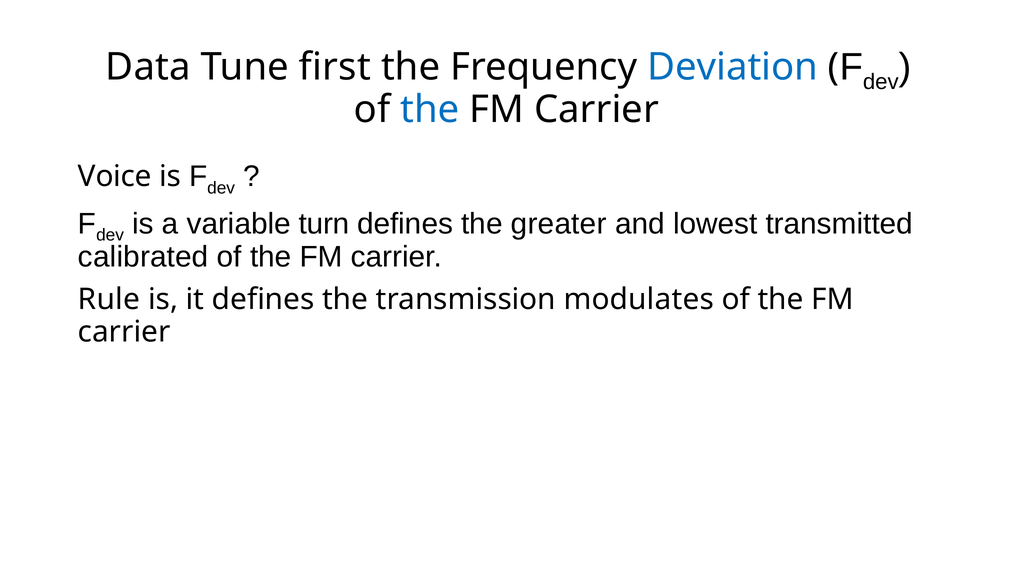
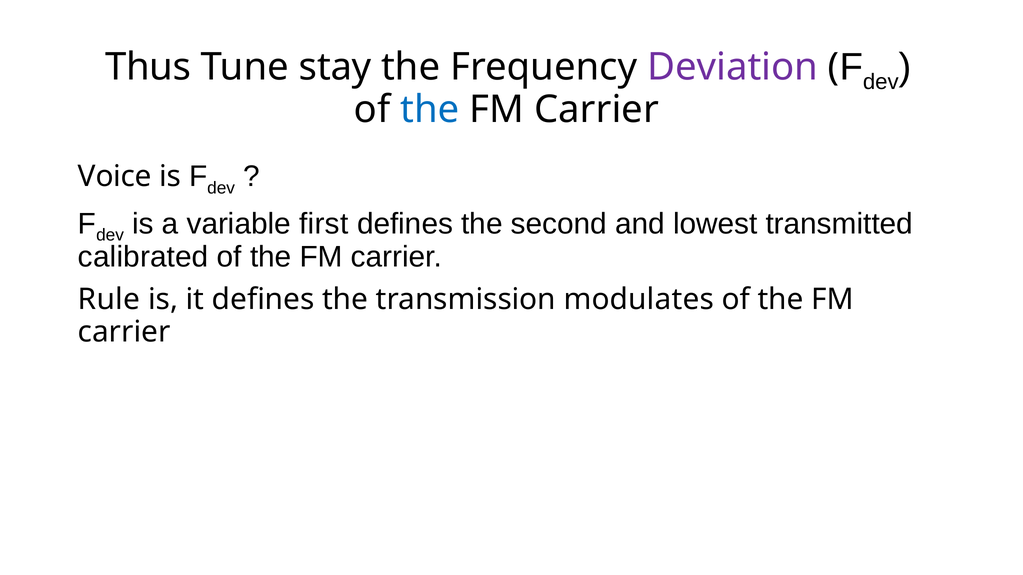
Data: Data -> Thus
first: first -> stay
Deviation colour: blue -> purple
turn: turn -> first
greater: greater -> second
